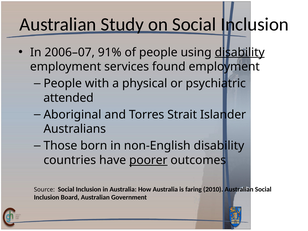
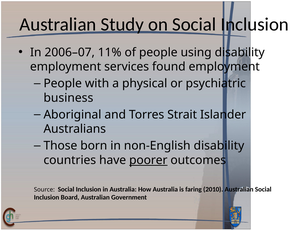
91%: 91% -> 11%
disability at (240, 52) underline: present -> none
attended: attended -> business
